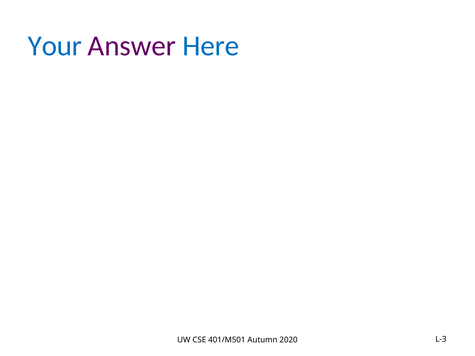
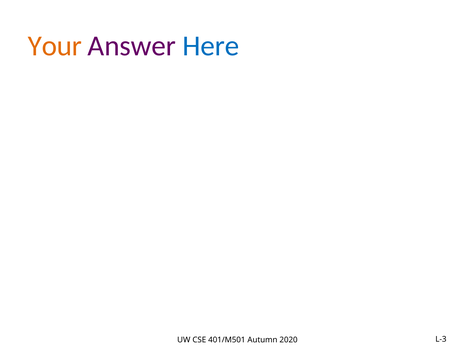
Your colour: blue -> orange
